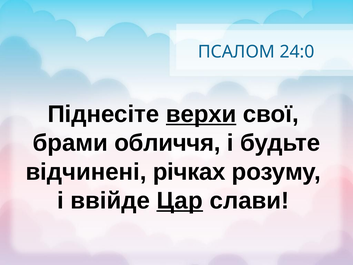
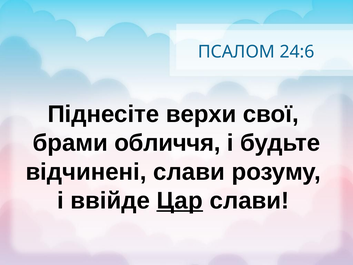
24:0: 24:0 -> 24:6
верхи underline: present -> none
відчинені річках: річках -> слави
